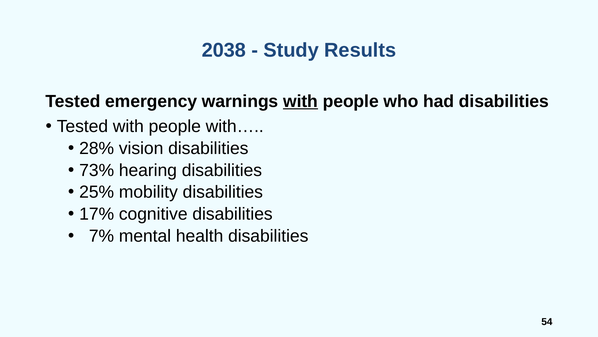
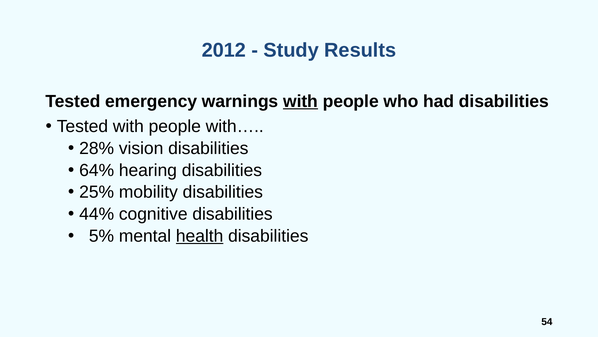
2038: 2038 -> 2012
73%: 73% -> 64%
17%: 17% -> 44%
7%: 7% -> 5%
health underline: none -> present
